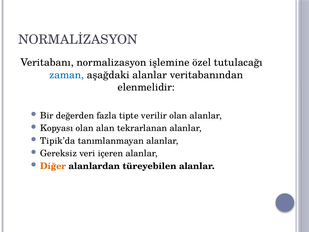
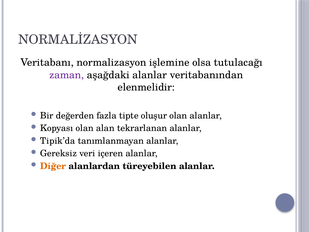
özel: özel -> olsa
zaman colour: blue -> purple
verilir: verilir -> oluşur
